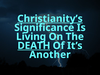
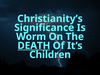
Christianity’s underline: present -> none
Living: Living -> Worm
Another: Another -> Children
